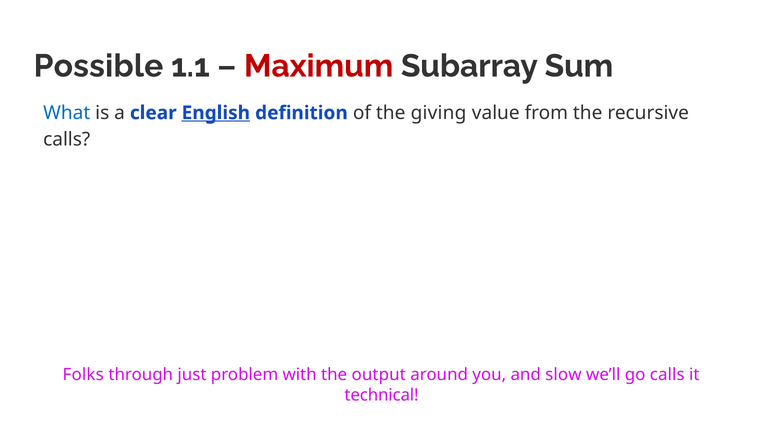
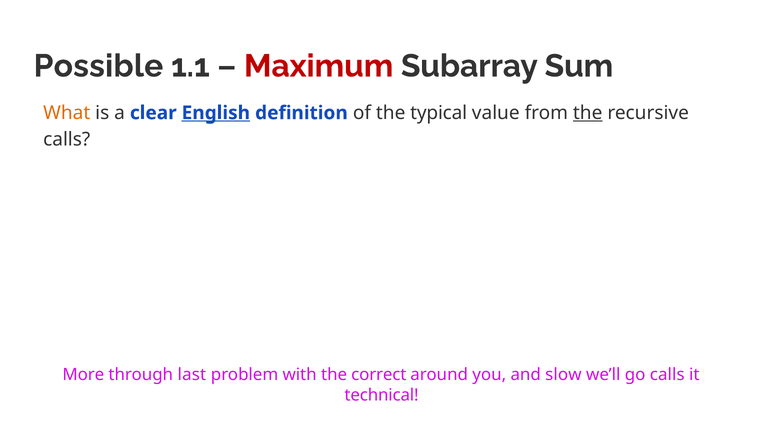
What colour: blue -> orange
giving: giving -> typical
the at (588, 113) underline: none -> present
Folks: Folks -> More
just: just -> last
output: output -> correct
